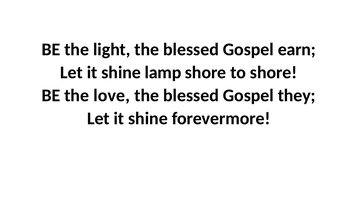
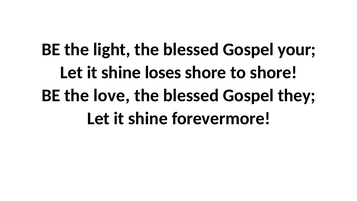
earn: earn -> your
lamp: lamp -> loses
